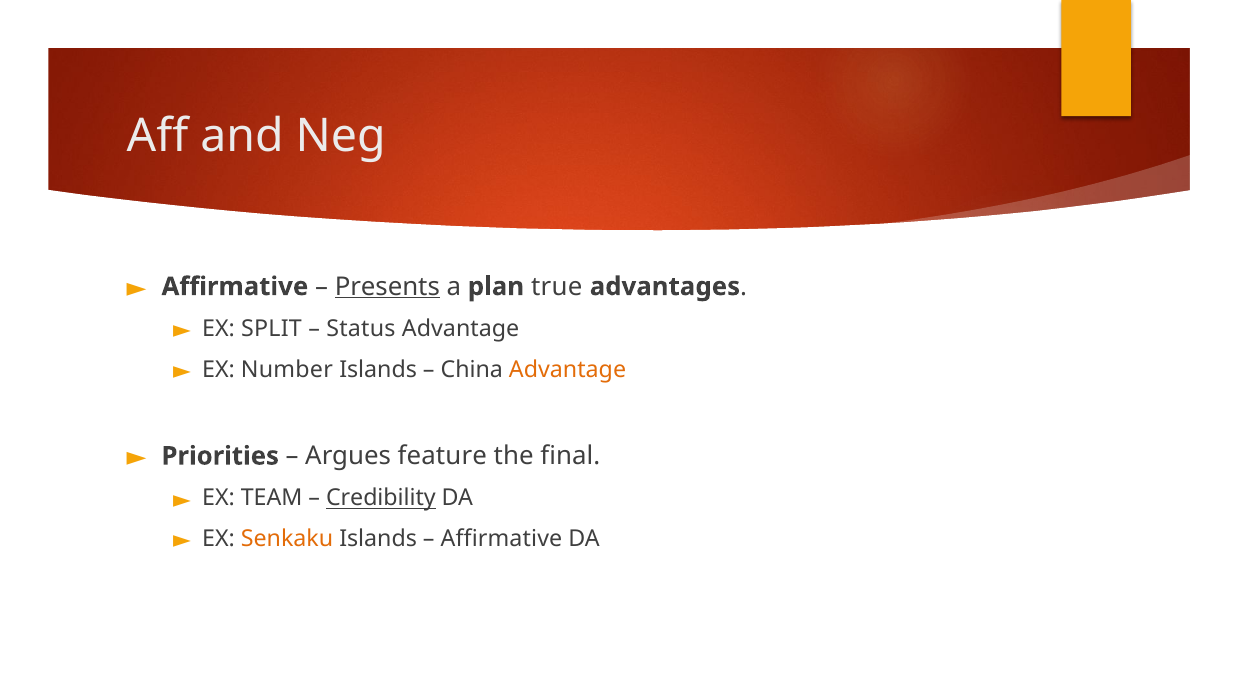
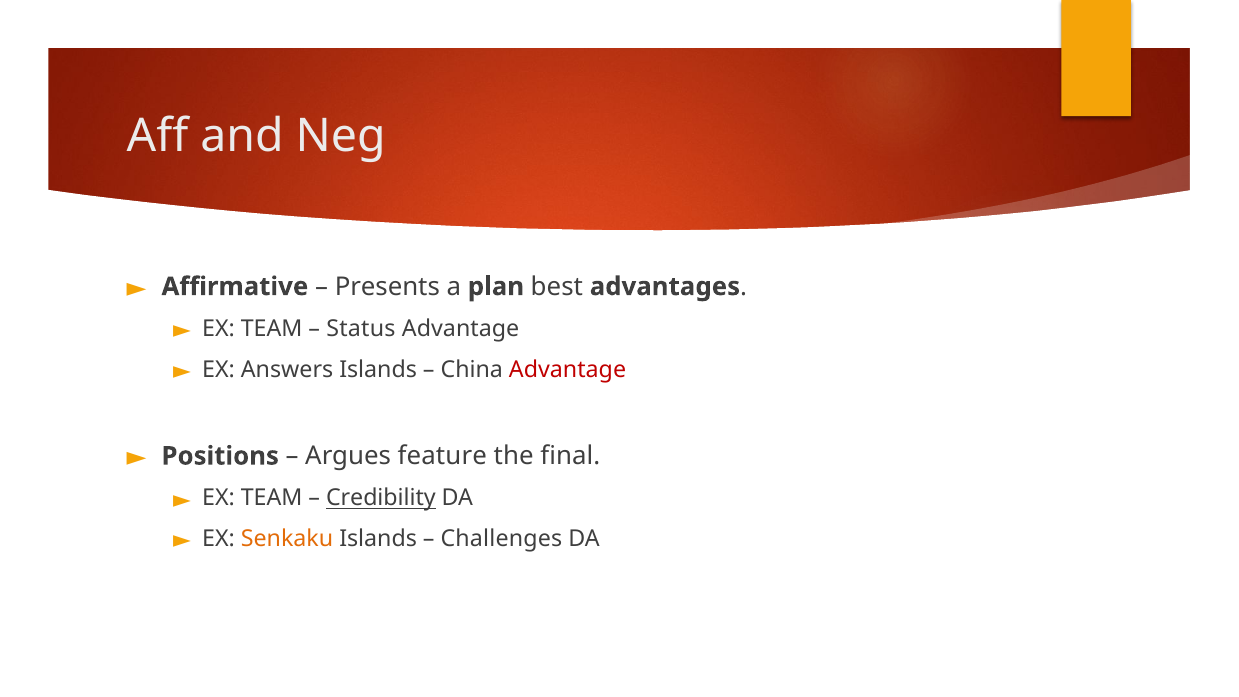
Presents underline: present -> none
true: true -> best
SPLIT at (271, 329): SPLIT -> TEAM
Number: Number -> Answers
Advantage at (568, 370) colour: orange -> red
Priorities: Priorities -> Positions
Affirmative at (501, 539): Affirmative -> Challenges
